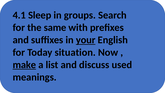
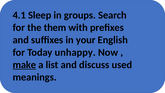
same: same -> them
your underline: present -> none
situation: situation -> unhappy
